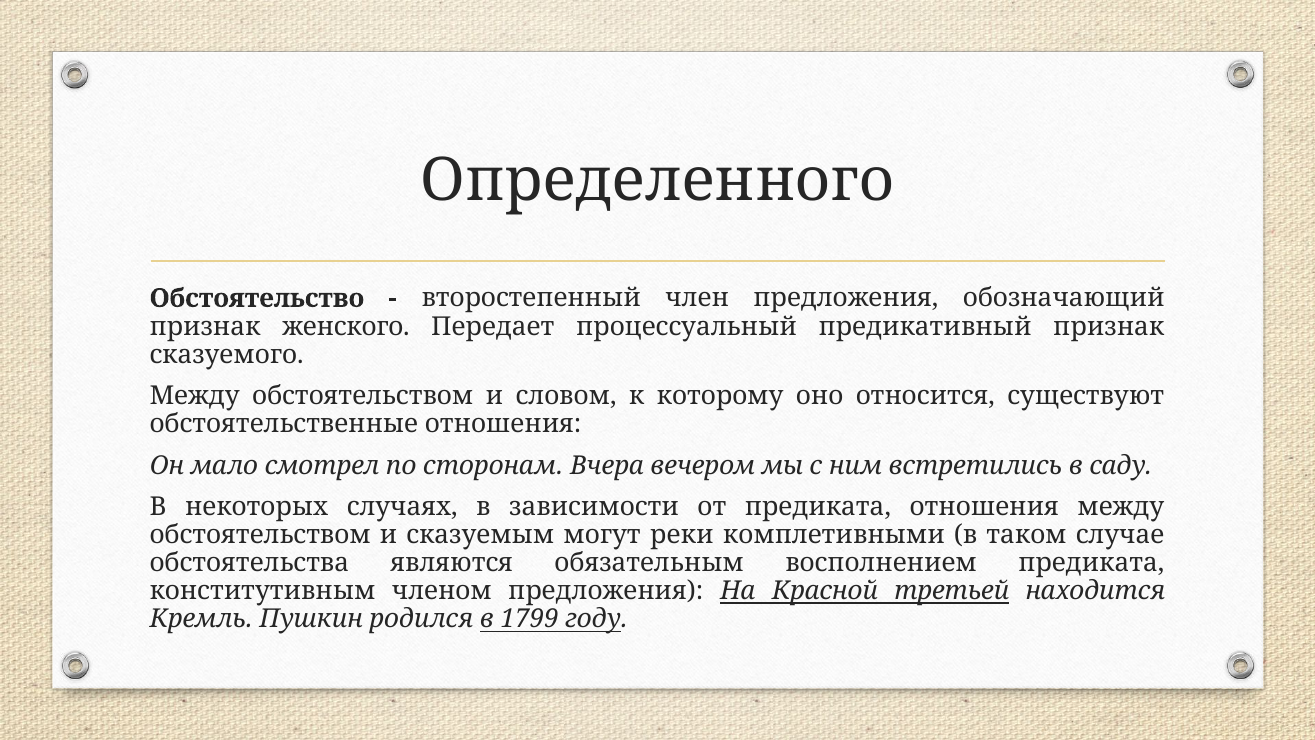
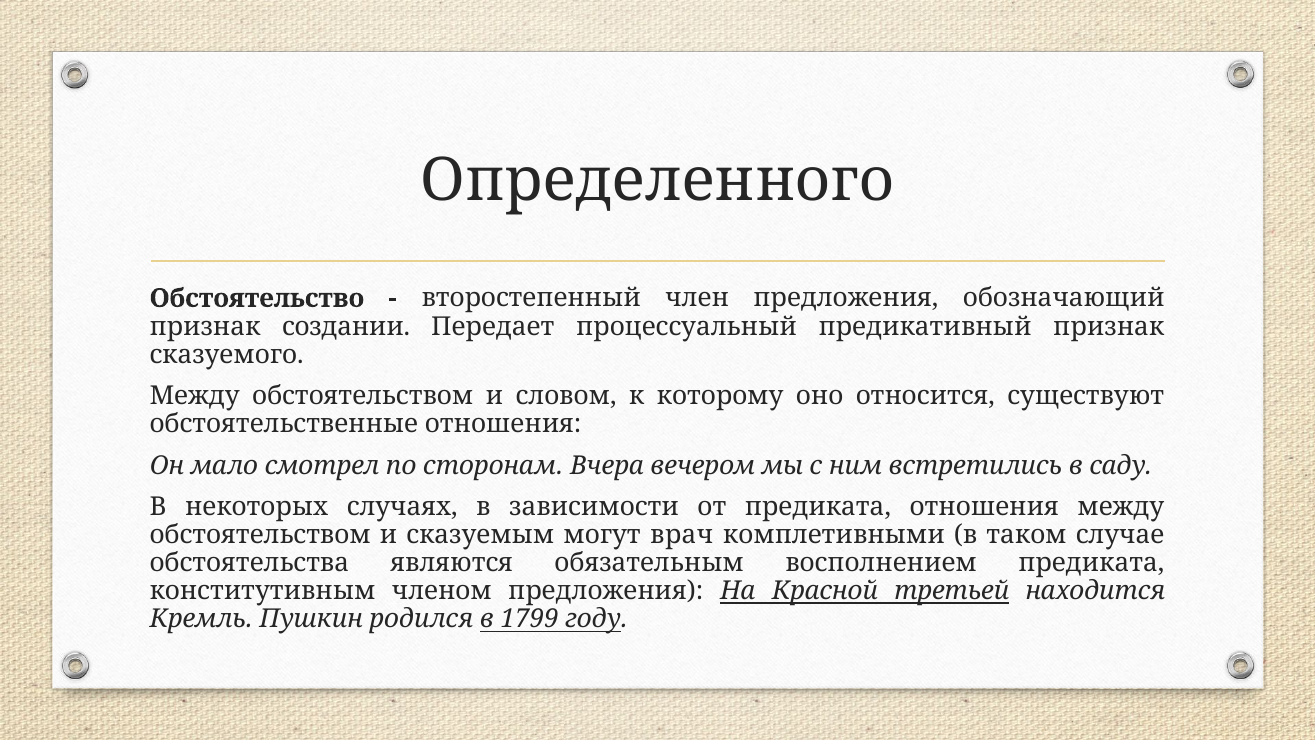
женского: женского -> создании
реки: реки -> врач
